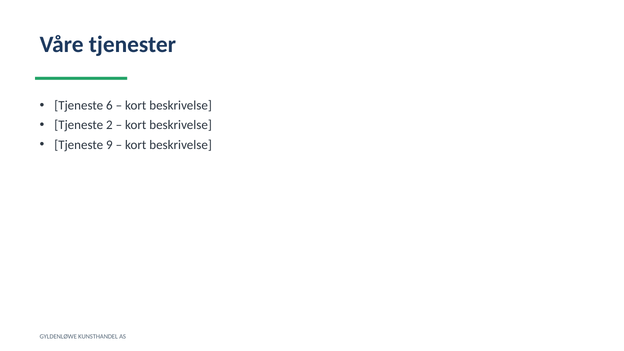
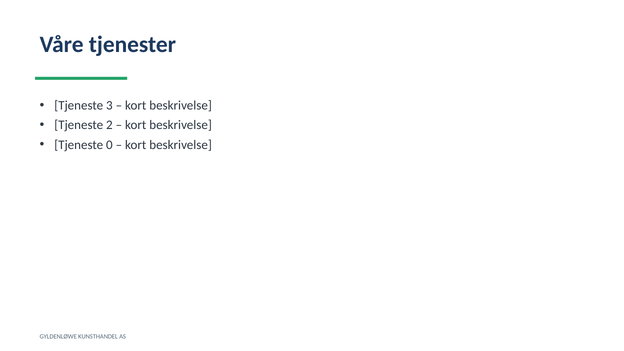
6: 6 -> 3
9: 9 -> 0
